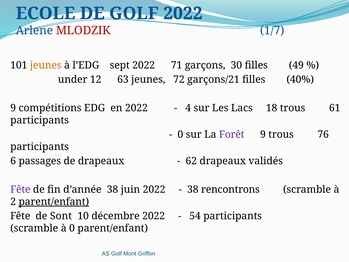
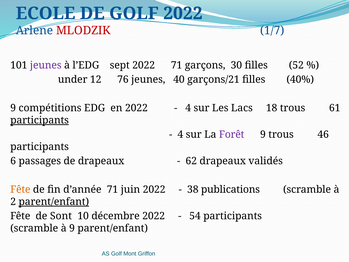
jeunes at (46, 65) colour: orange -> purple
49: 49 -> 52
63: 63 -> 76
72: 72 -> 40
participants at (40, 120) underline: none -> present
0 at (180, 134): 0 -> 4
76: 76 -> 46
Fête at (20, 189) colour: purple -> orange
d’année 38: 38 -> 71
rencontrons: rencontrons -> publications
à 0: 0 -> 9
